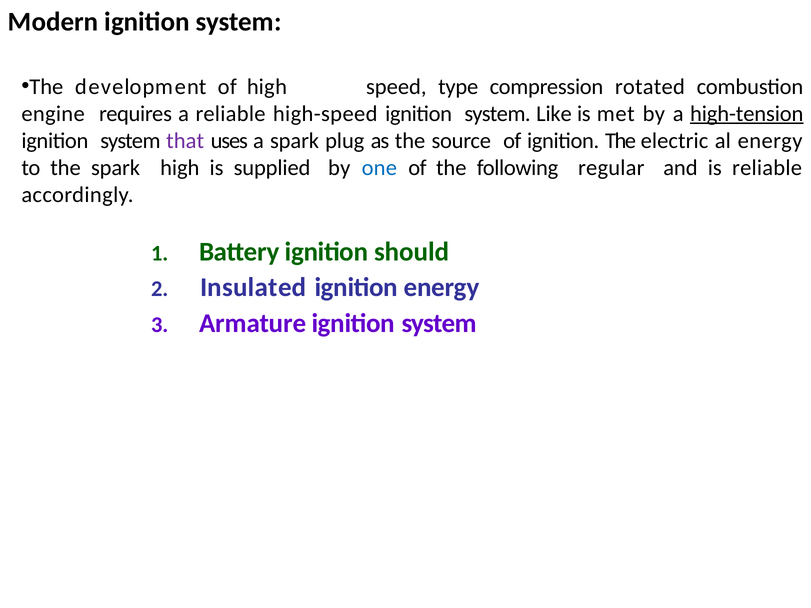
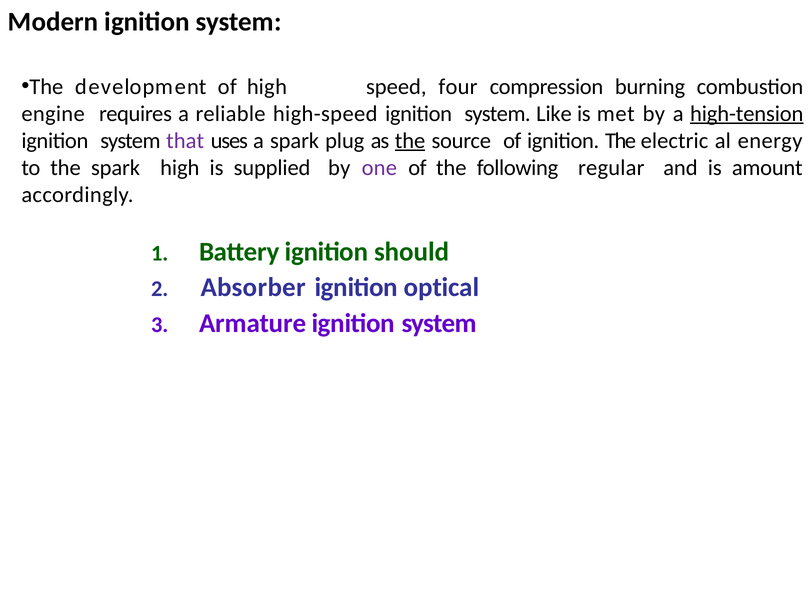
type: type -> four
rotated: rotated -> burning
the at (410, 141) underline: none -> present
one colour: blue -> purple
is reliable: reliable -> amount
Insulated: Insulated -> Absorber
ignition energy: energy -> optical
